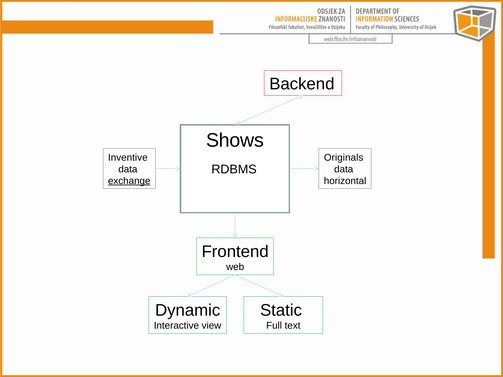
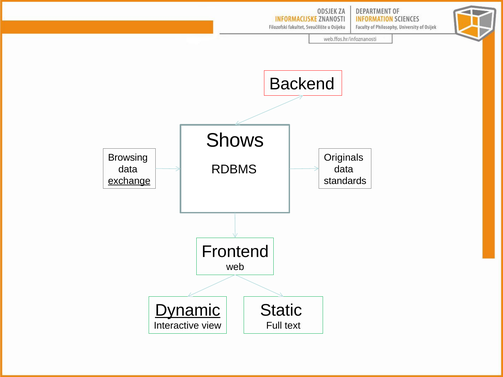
Inventive: Inventive -> Browsing
horizontal: horizontal -> standards
Dynamic underline: none -> present
